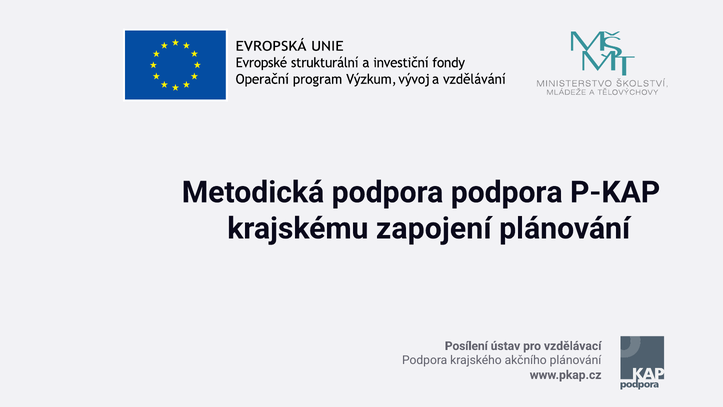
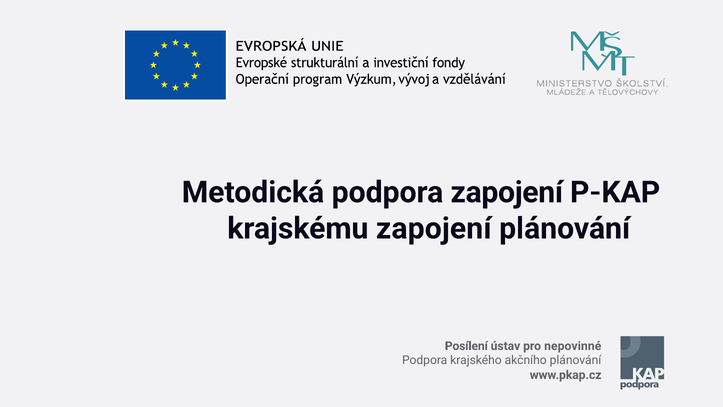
podpora podpora: podpora -> zapojení
vzdělávací: vzdělávací -> nepovinné
